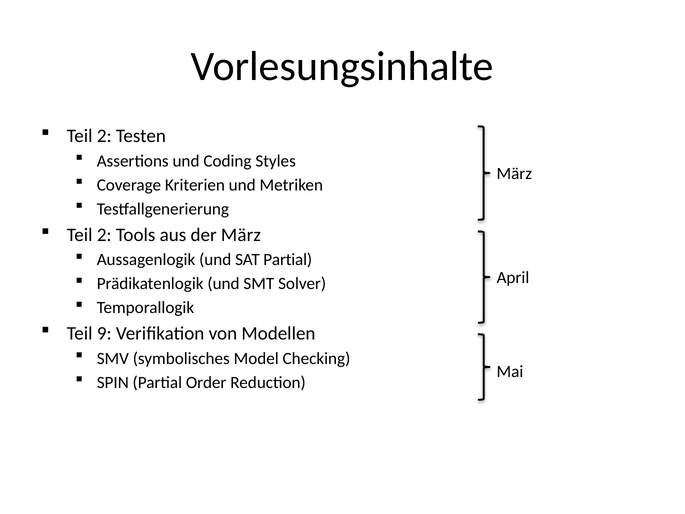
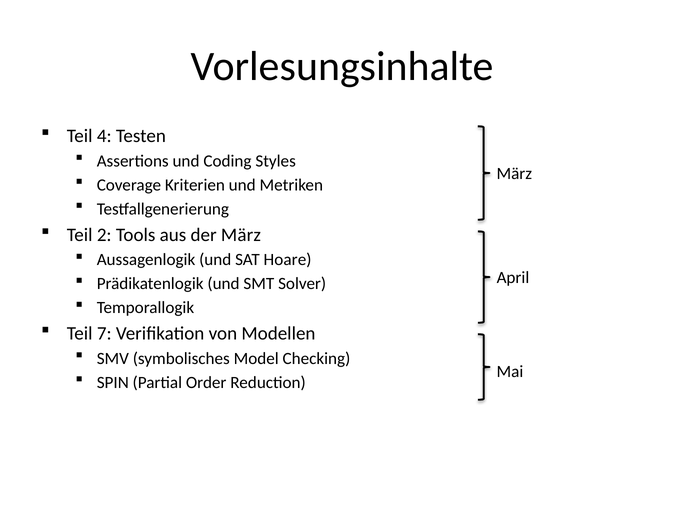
2 at (104, 136): 2 -> 4
SAT Partial: Partial -> Hoare
9: 9 -> 7
